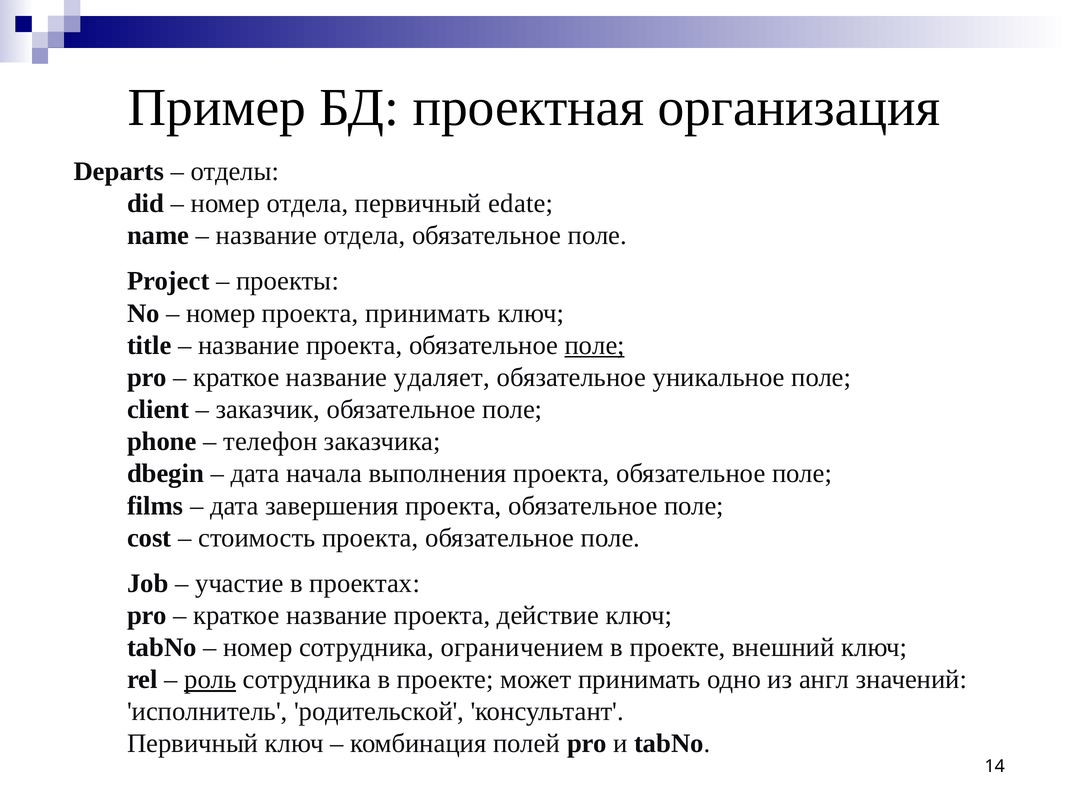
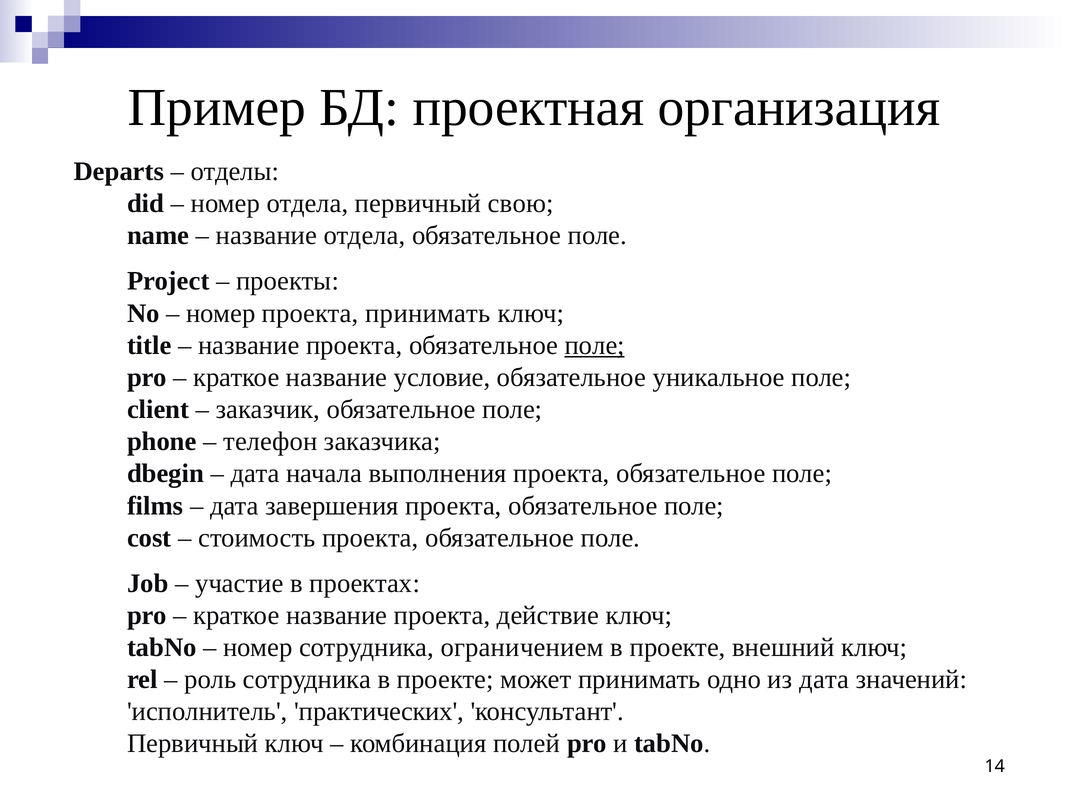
edate: edate -> свою
удаляет: удаляет -> условие
роль underline: present -> none
из англ: англ -> дата
родительской: родительской -> практических
